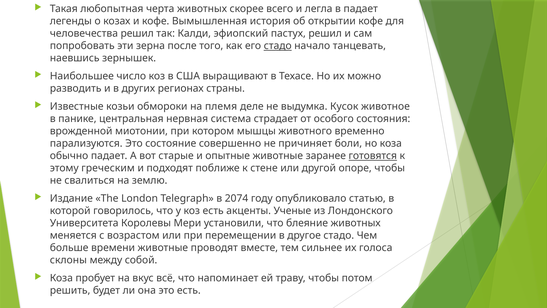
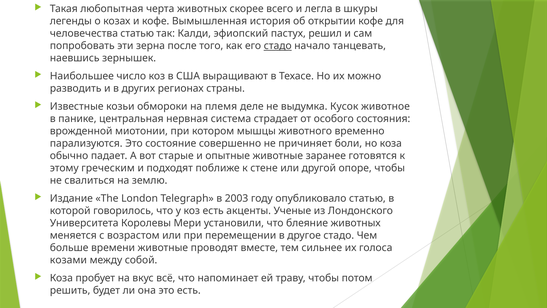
в падает: падает -> шкуры
человечества решил: решил -> статью
готовятся underline: present -> none
2074: 2074 -> 2003
склоны: склоны -> козами
